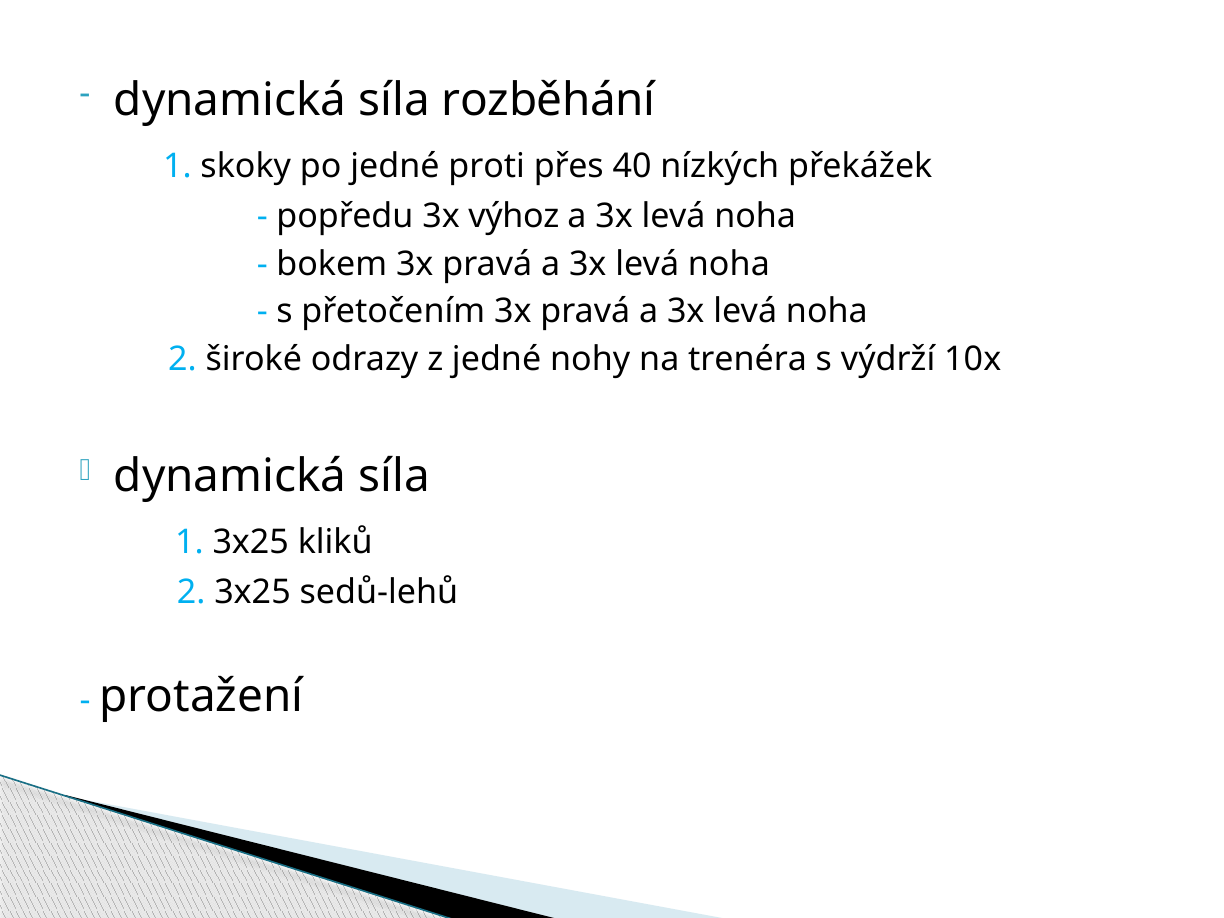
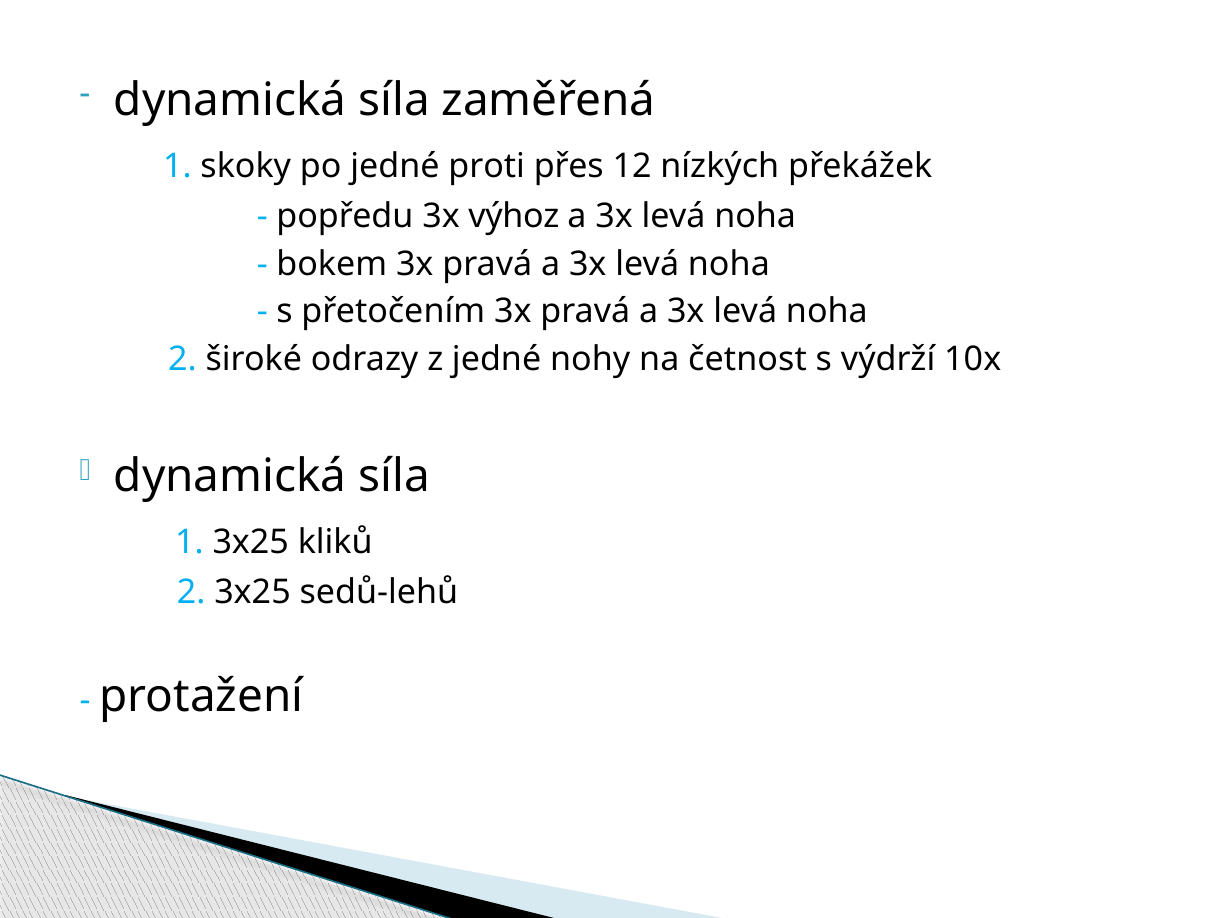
rozběhání: rozběhání -> zaměřená
40: 40 -> 12
trenéra: trenéra -> četnost
